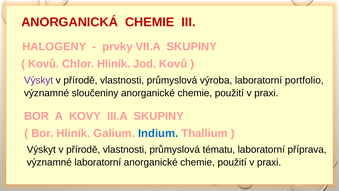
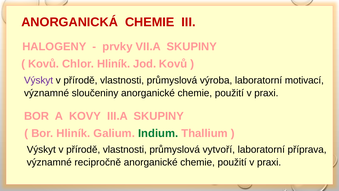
portfolio: portfolio -> motivací
Indium colour: blue -> green
tématu: tématu -> vytvoří
významné laboratorní: laboratorní -> recipročně
